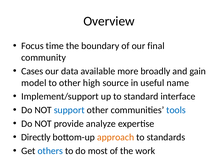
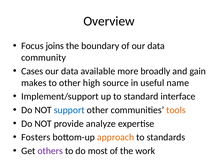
time: time -> joins
of our final: final -> data
model: model -> makes
tools colour: blue -> orange
Directly: Directly -> Fosters
others colour: blue -> purple
